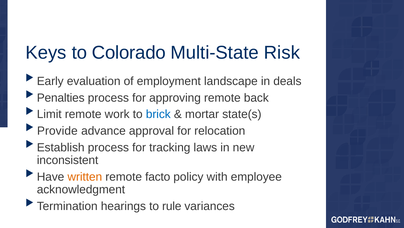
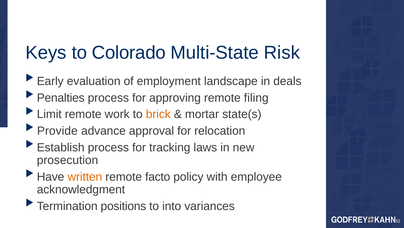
back: back -> filing
brick colour: blue -> orange
inconsistent: inconsistent -> prosecution
hearings: hearings -> positions
rule: rule -> into
